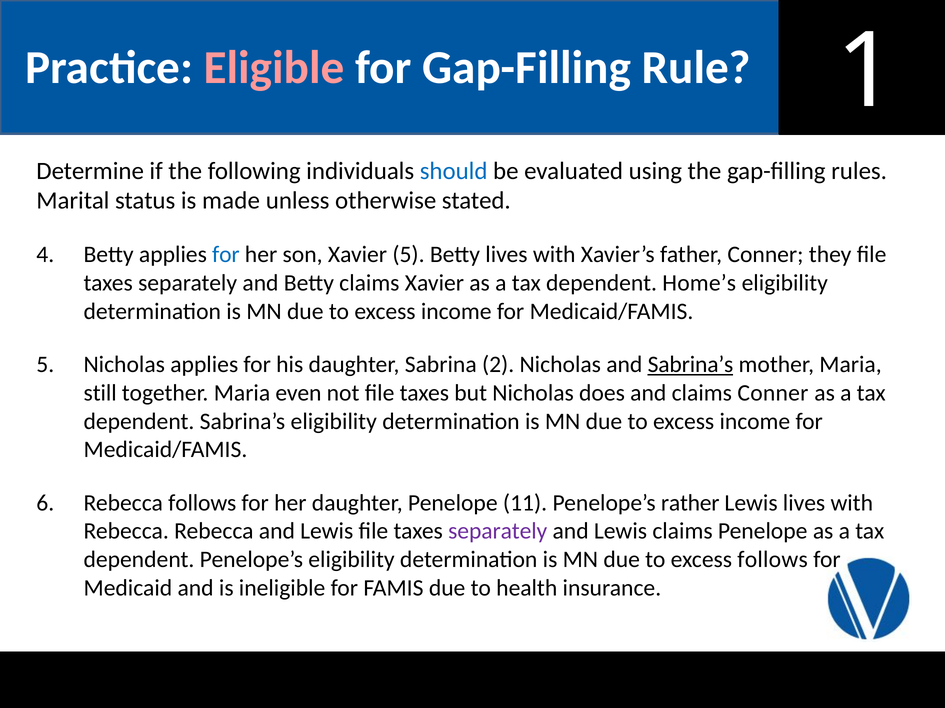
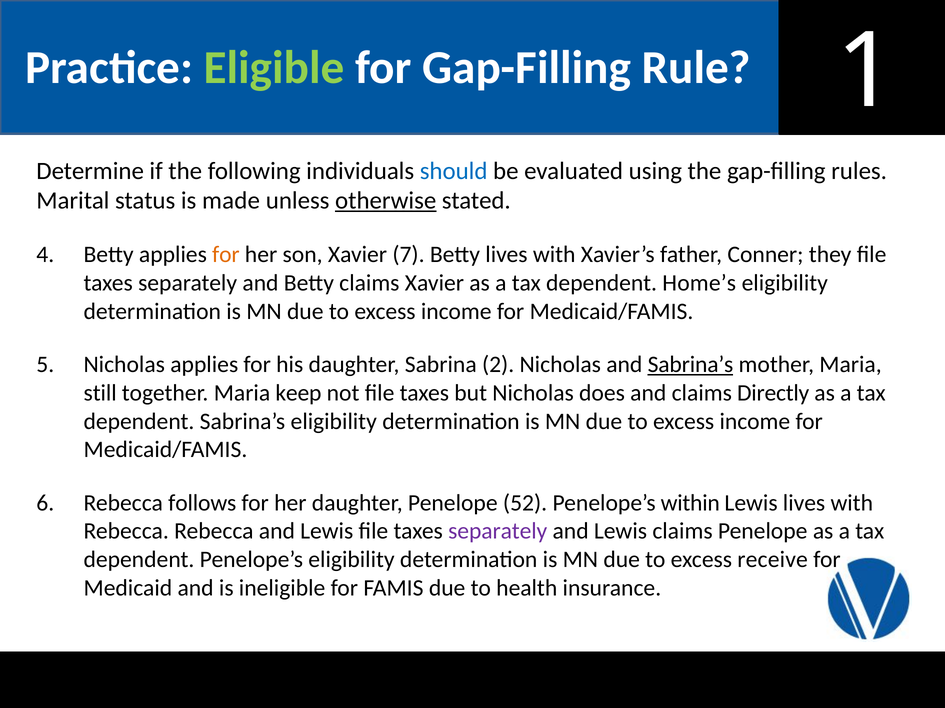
Eligible colour: pink -> light green
otherwise underline: none -> present
for at (226, 255) colour: blue -> orange
Xavier 5: 5 -> 7
even: even -> keep
claims Conner: Conner -> Directly
11: 11 -> 52
rather: rather -> within
excess follows: follows -> receive
